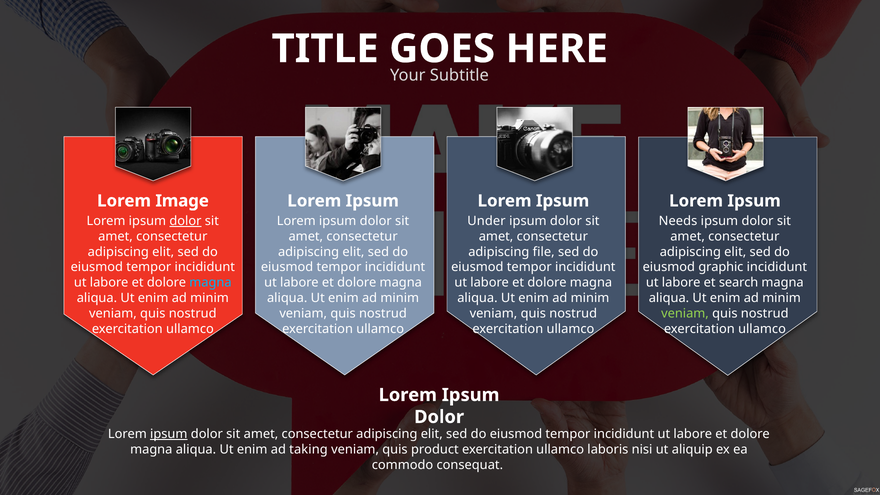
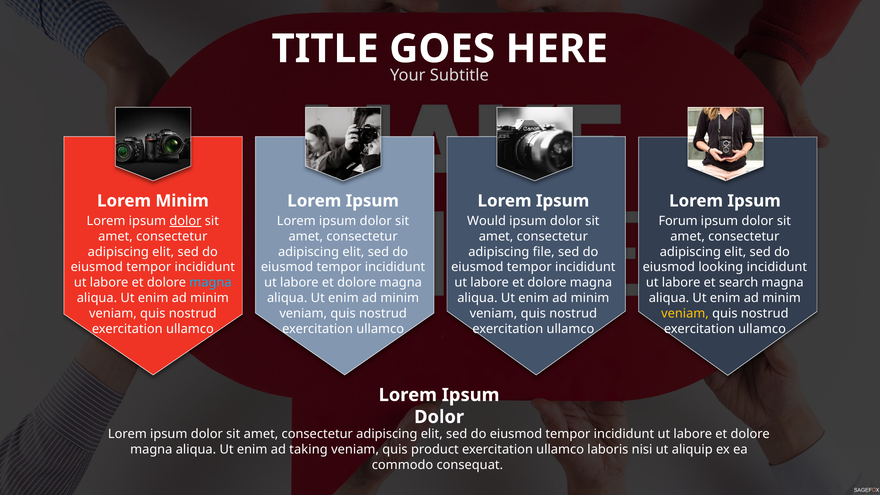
Lorem Image: Image -> Minim
Under: Under -> Would
Needs: Needs -> Forum
graphic: graphic -> looking
veniam at (685, 313) colour: light green -> yellow
ipsum at (169, 434) underline: present -> none
